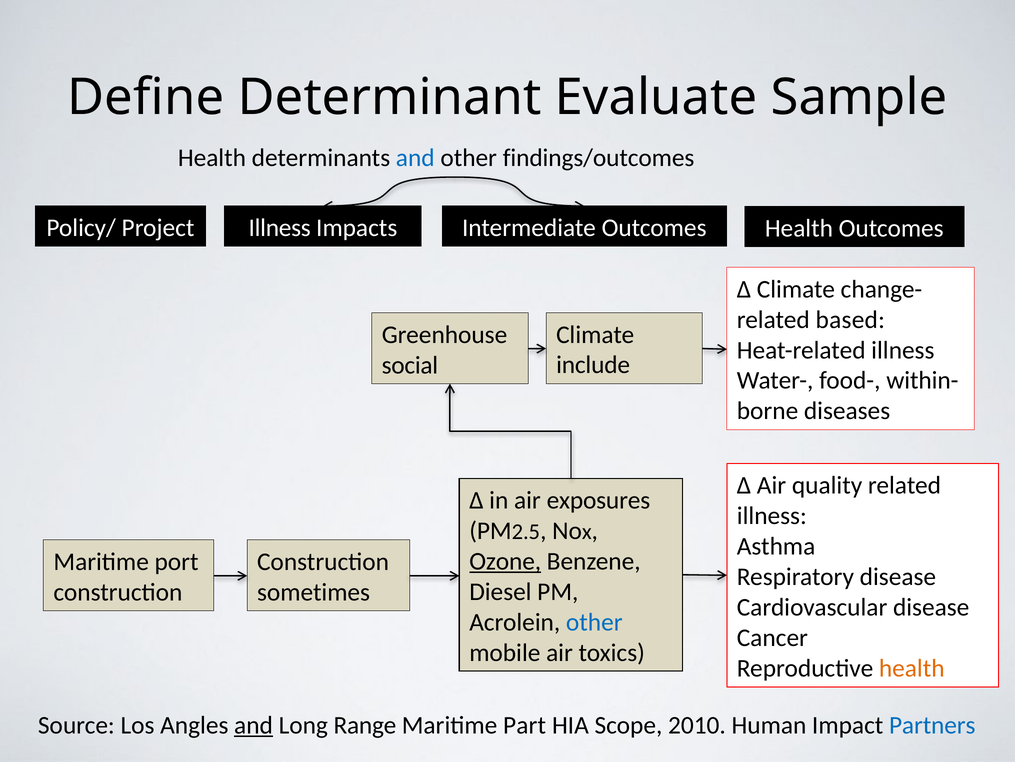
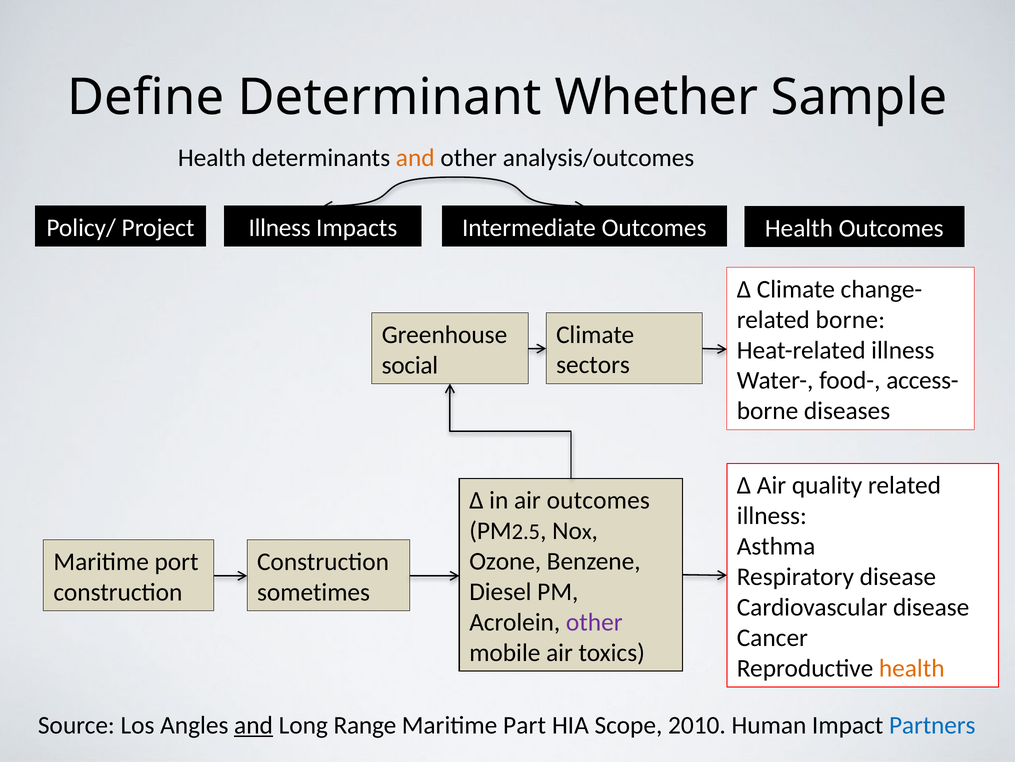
Evaluate: Evaluate -> Whether
and at (415, 158) colour: blue -> orange
findings/outcomes: findings/outcomes -> analysis/outcomes
related based: based -> borne
include: include -> sectors
within-: within- -> access-
air exposures: exposures -> outcomes
Ozone underline: present -> none
other at (594, 622) colour: blue -> purple
